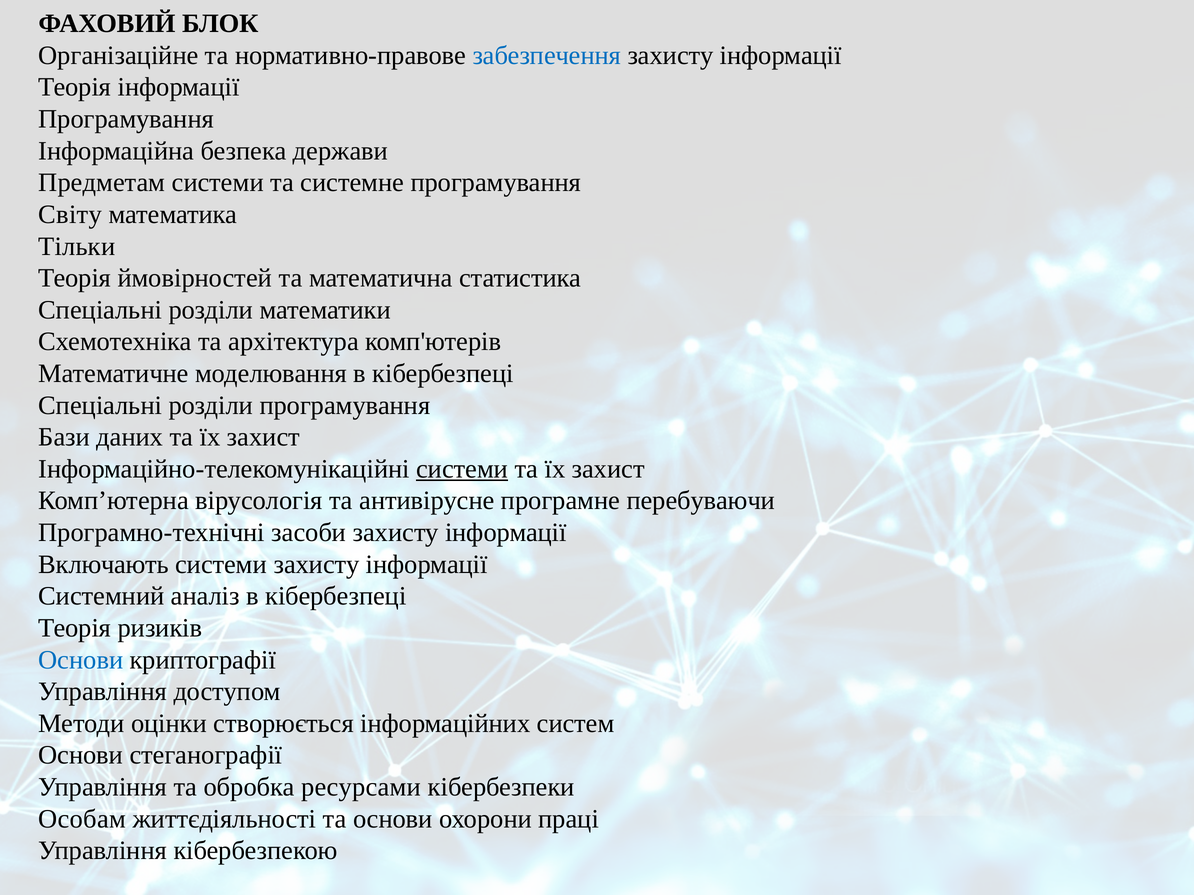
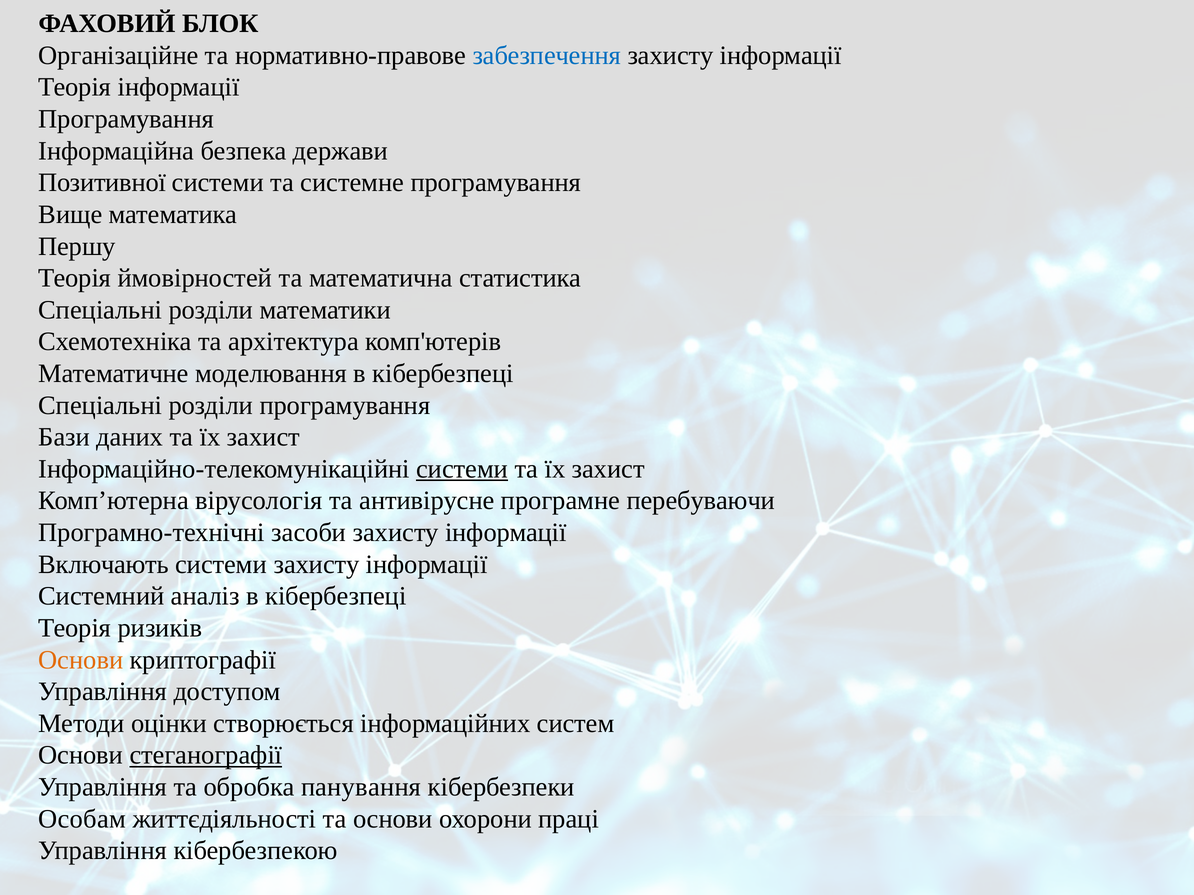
Предметам: Предметам -> Позитивної
Світу: Світу -> Вище
Тільки: Тільки -> Першу
Основи at (81, 660) colour: blue -> orange
стеганографії underline: none -> present
ресурсами: ресурсами -> панування
